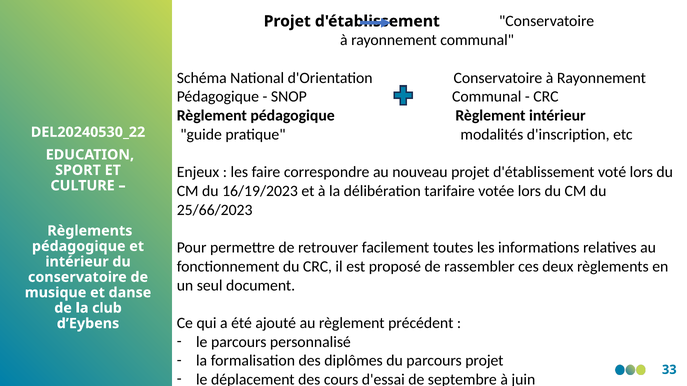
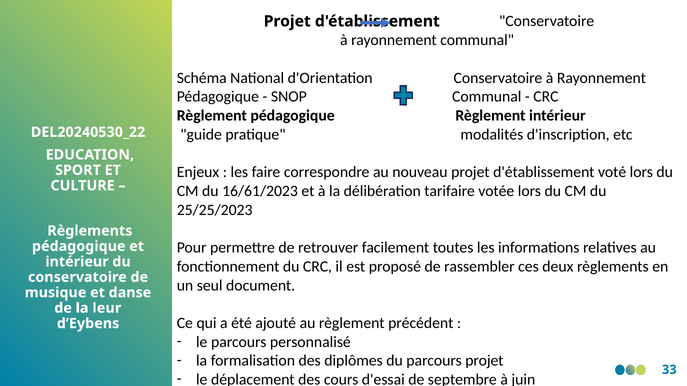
16/19/2023: 16/19/2023 -> 16/61/2023
25/66/2023: 25/66/2023 -> 25/25/2023
club: club -> leur
